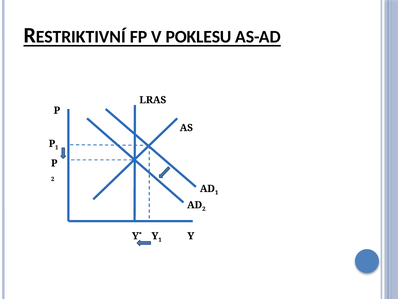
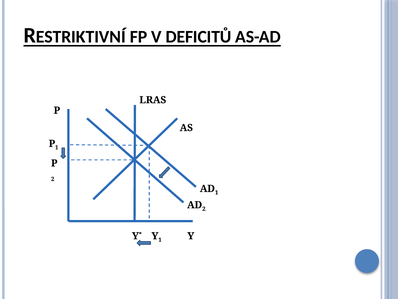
POKLESU: POKLESU -> DEFICITŮ
